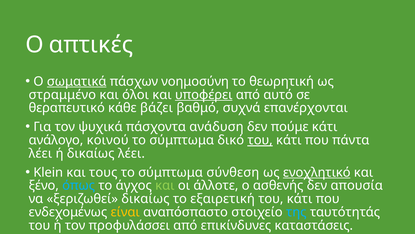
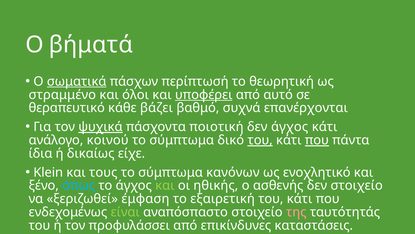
απτικές: απτικές -> βήματά
νοημοσύνη: νοημοσύνη -> περίπτωσή
ψυχικά underline: none -> present
ανάδυση: ανάδυση -> ποιοτική
δεν πούμε: πούμε -> άγχος
που at (317, 140) underline: none -> present
λέει at (40, 153): λέει -> ίδια
δικαίως λέει: λέει -> είχε
σύνθεση: σύνθεση -> κανόνων
ενοχλητικό underline: present -> none
άλλοτε: άλλοτε -> ηθικής
δεν απουσία: απουσία -> στοιχείο
ξεριζωθεί δικαίως: δικαίως -> έμφαση
είναι colour: yellow -> light green
της colour: light blue -> pink
